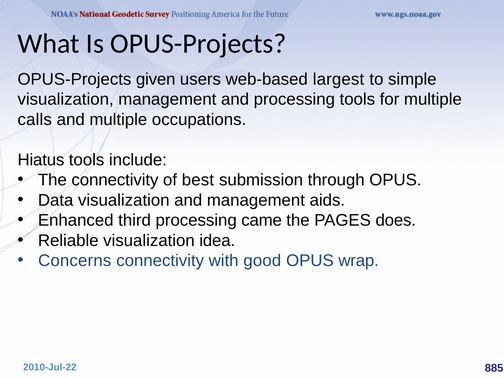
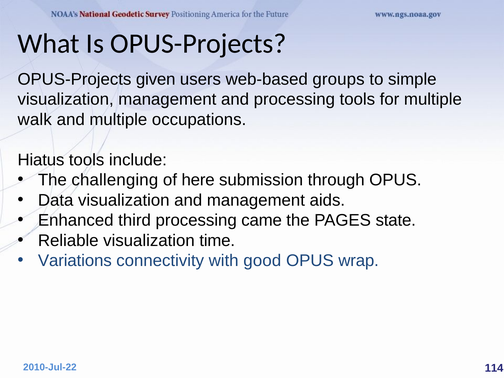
largest: largest -> groups
calls: calls -> walk
The connectivity: connectivity -> challenging
best: best -> here
does: does -> state
idea: idea -> time
Concerns: Concerns -> Variations
885: 885 -> 114
